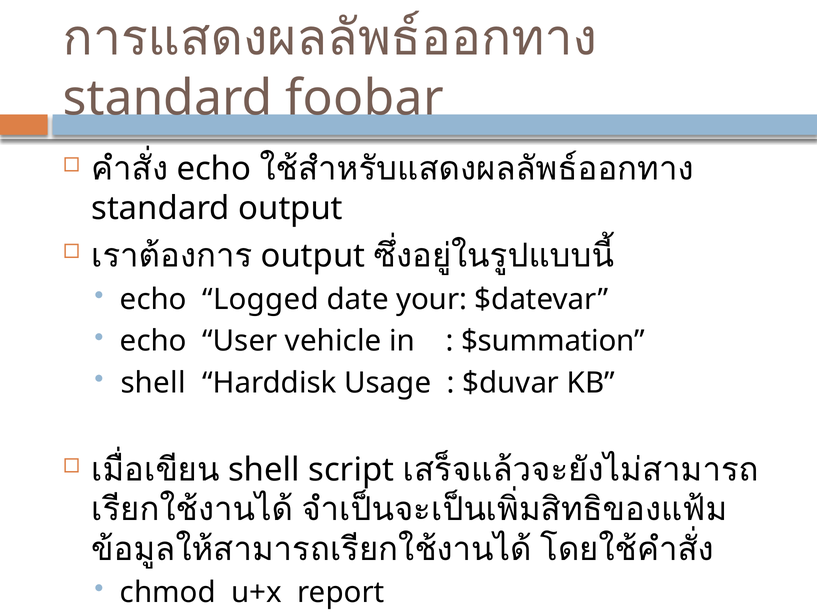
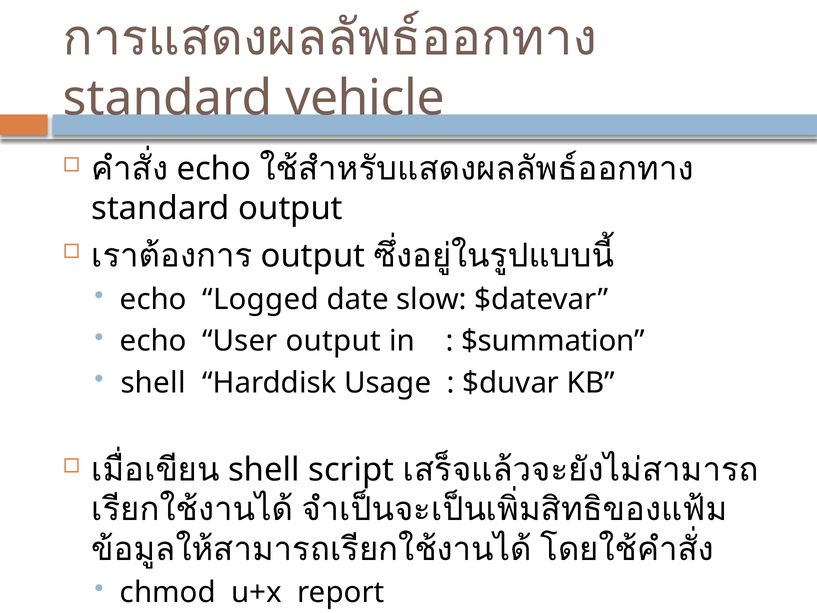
foobar: foobar -> vehicle
your: your -> slow
User vehicle: vehicle -> output
